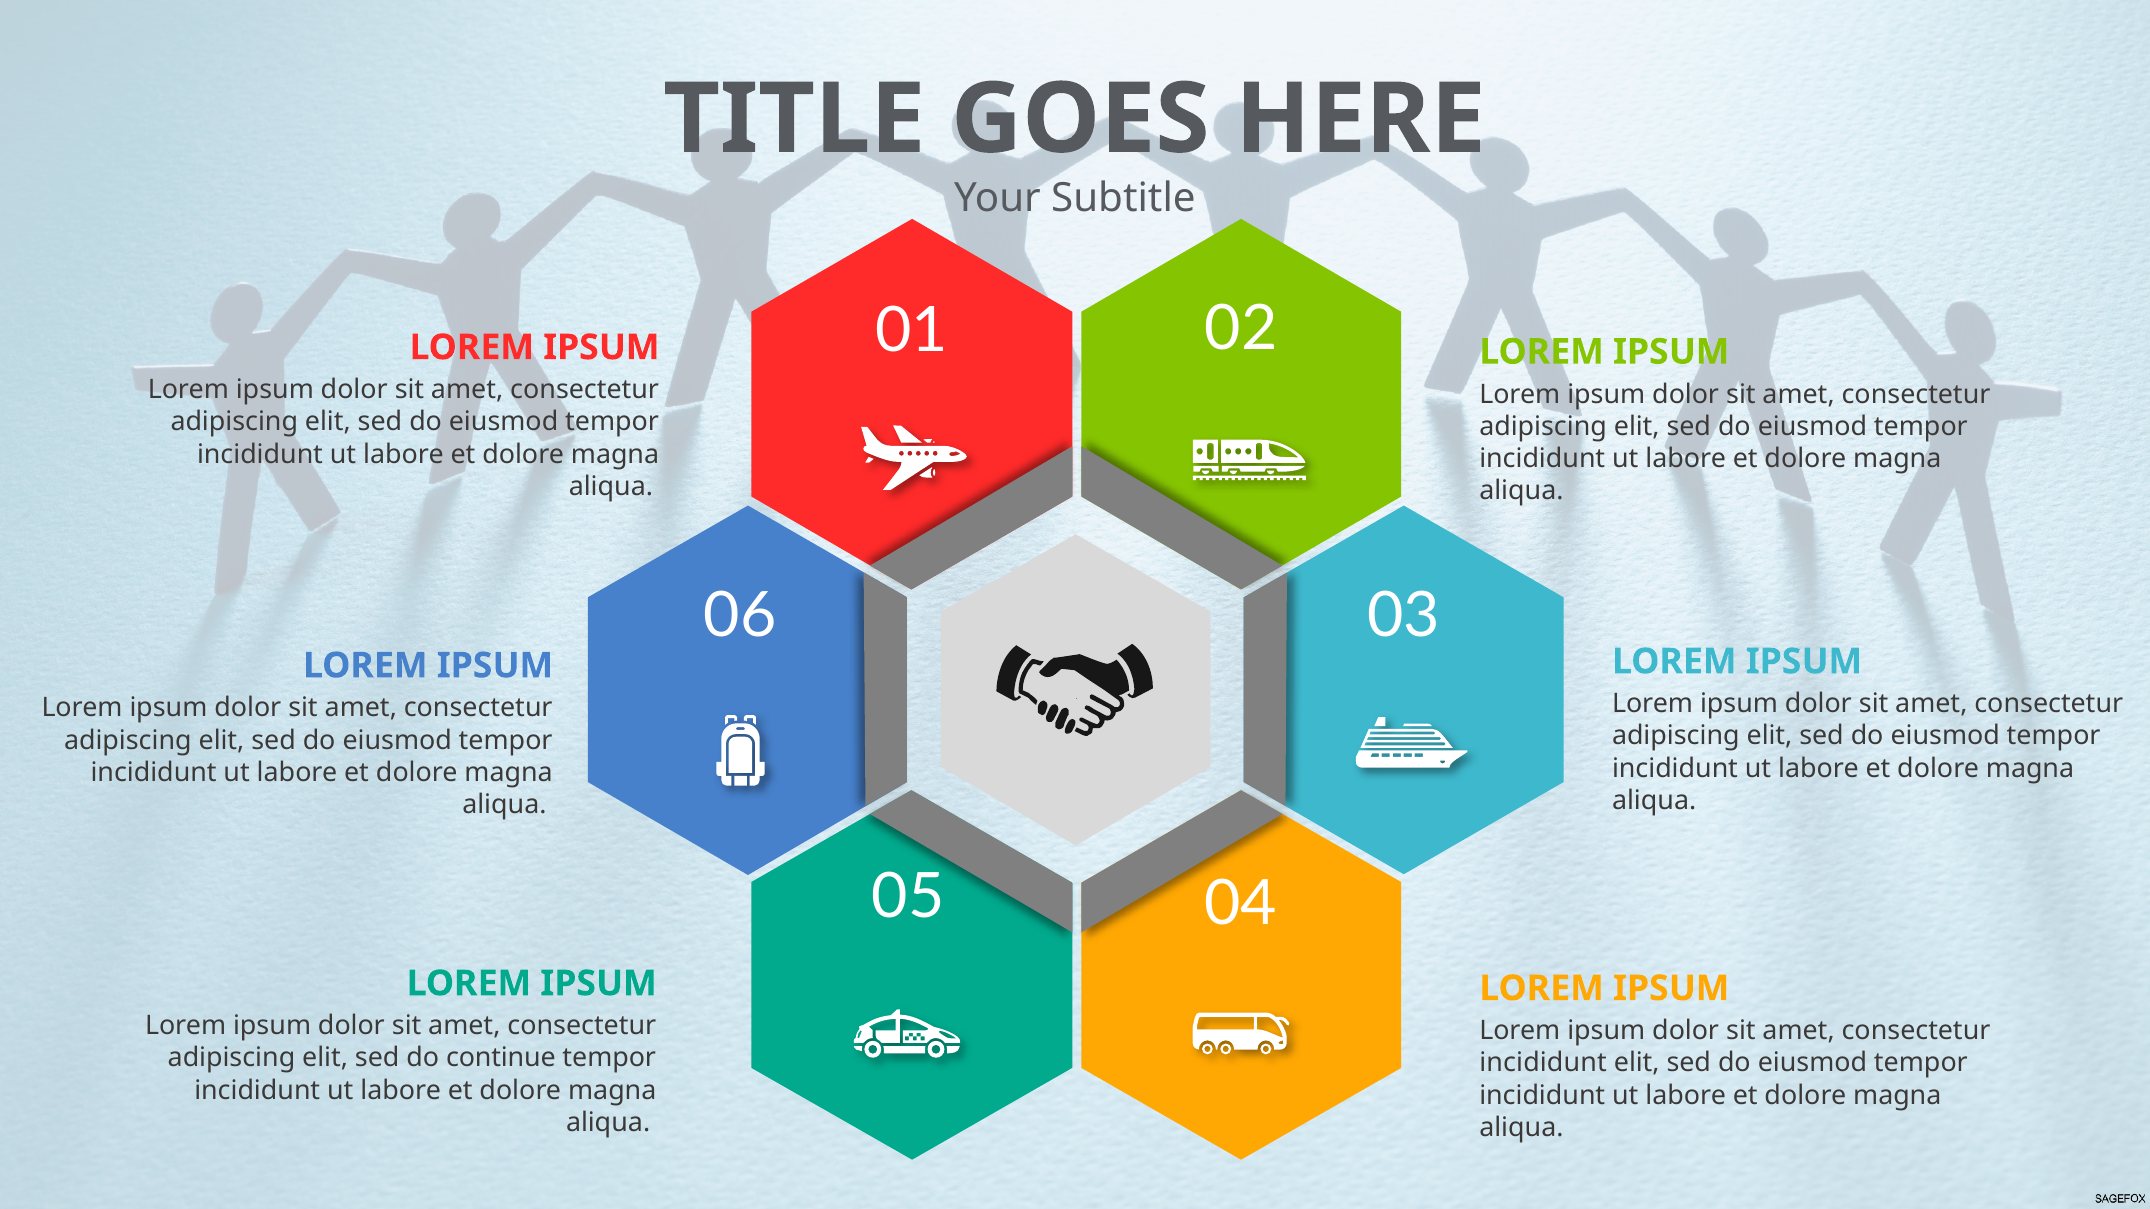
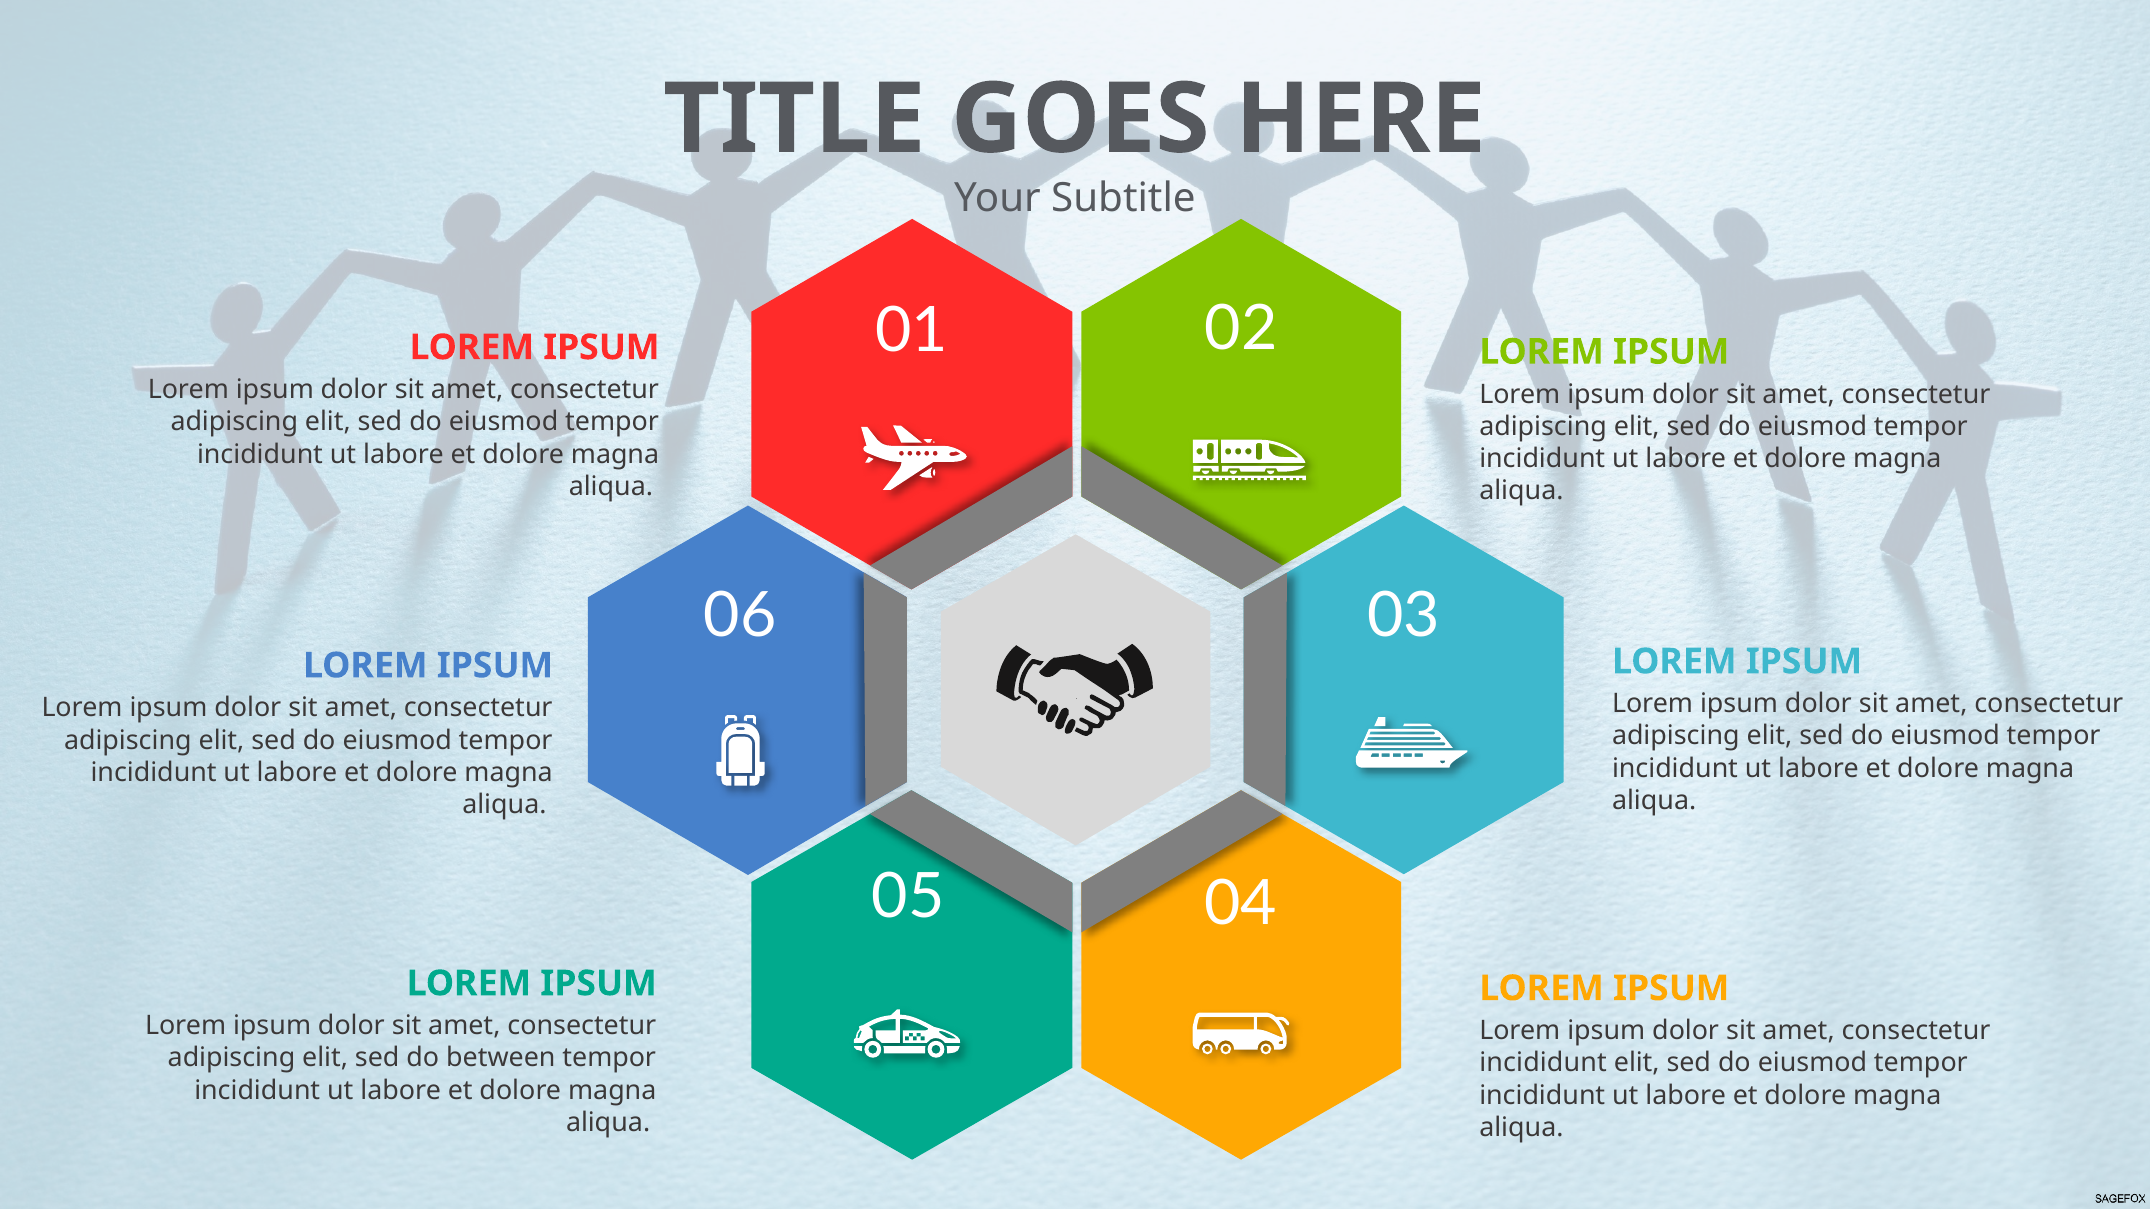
continue: continue -> between
